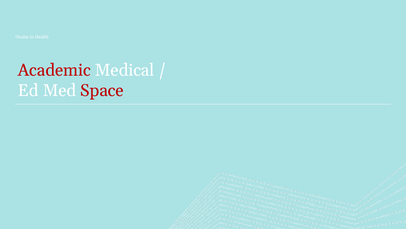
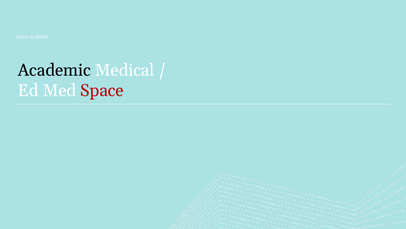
Academic colour: red -> black
